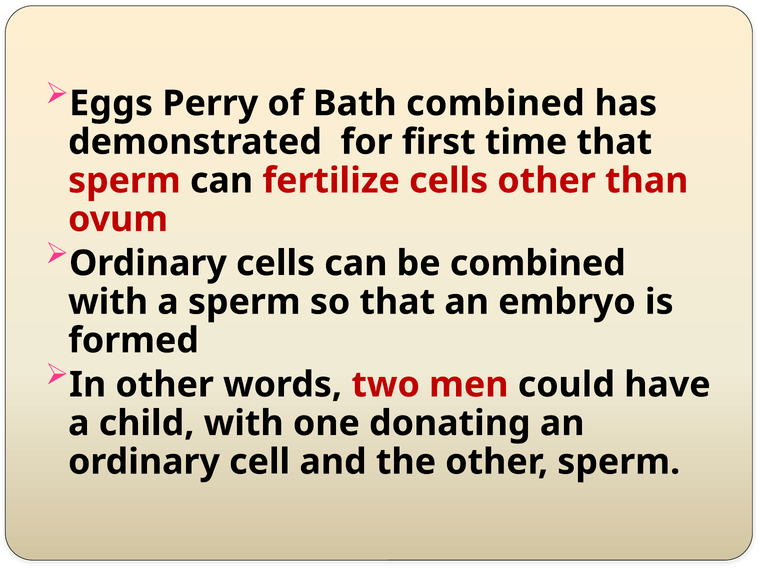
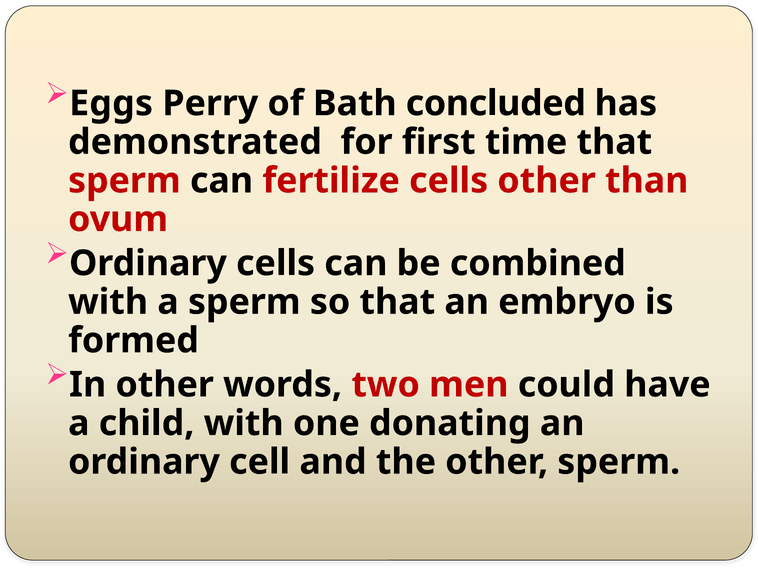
Bath combined: combined -> concluded
